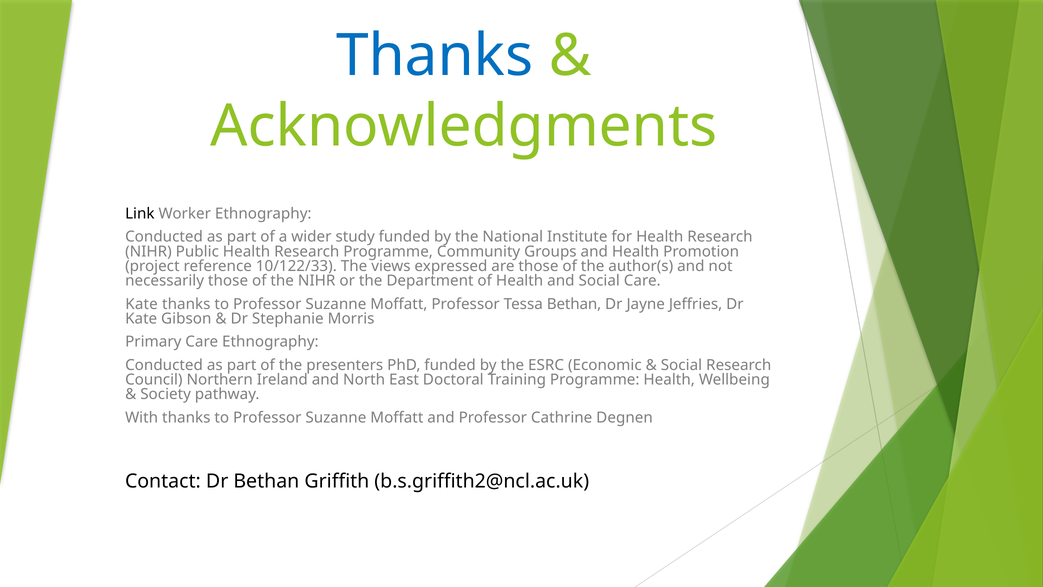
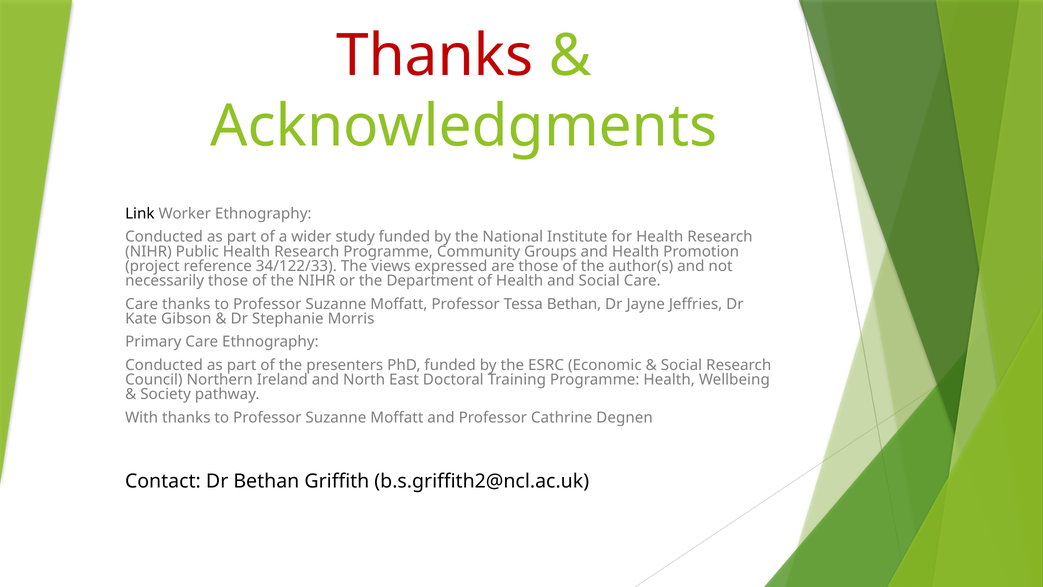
Thanks at (435, 56) colour: blue -> red
10/122/33: 10/122/33 -> 34/122/33
Kate at (142, 304): Kate -> Care
